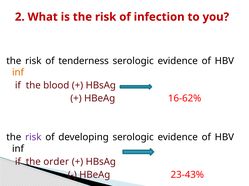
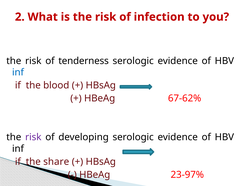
inf at (18, 73) colour: orange -> blue
16-62%: 16-62% -> 67-62%
order: order -> share
23-43%: 23-43% -> 23-97%
